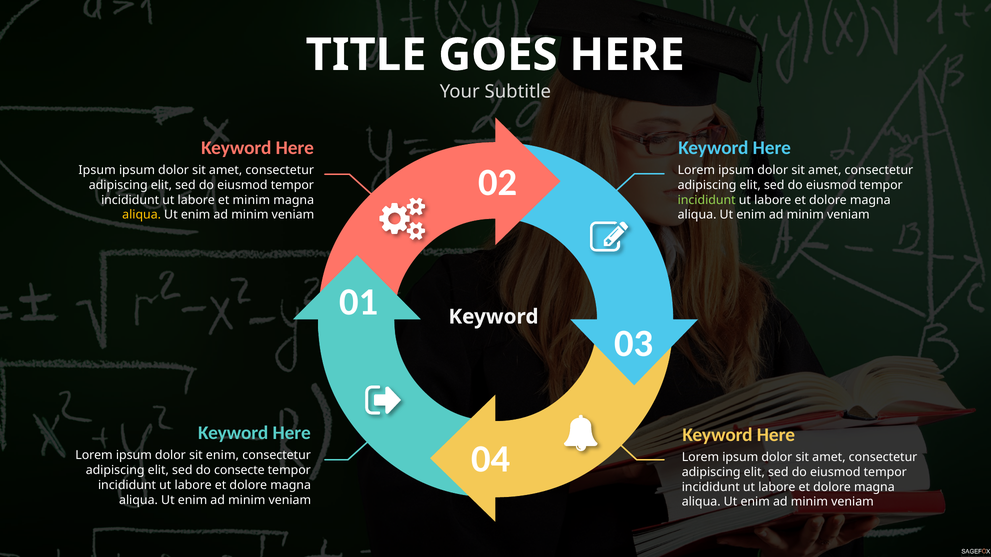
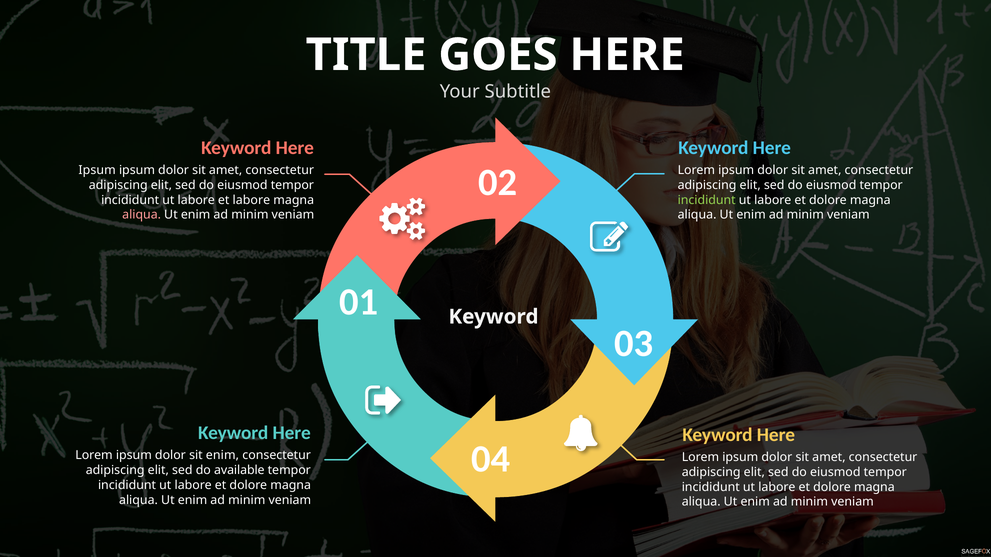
et minim: minim -> labore
aliqua at (142, 215) colour: yellow -> pink
consecte: consecte -> available
